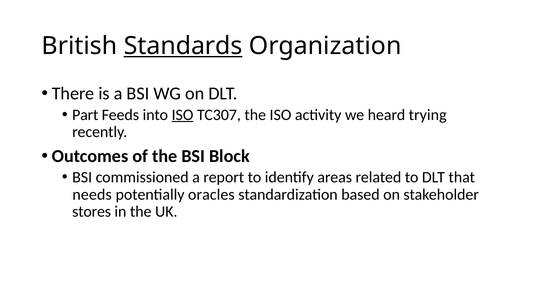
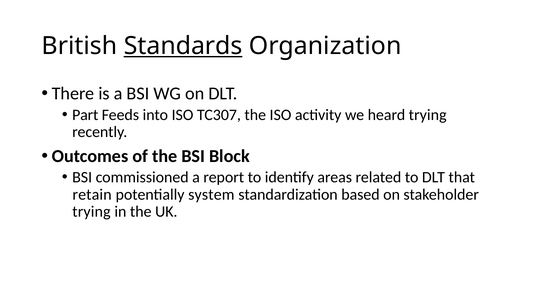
ISO at (182, 115) underline: present -> none
needs: needs -> retain
oracles: oracles -> system
stores at (92, 211): stores -> trying
